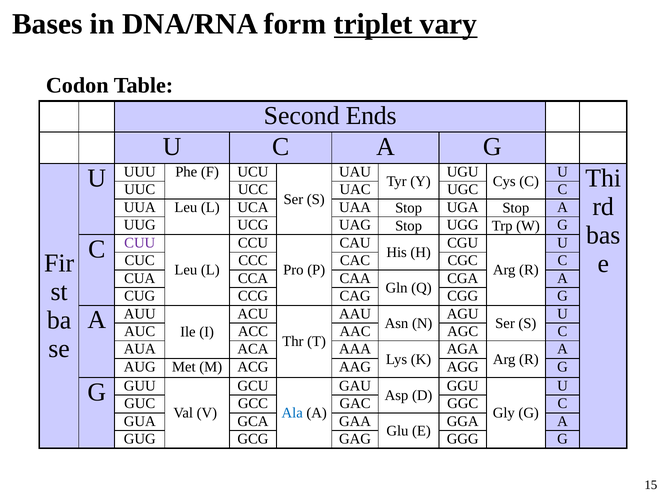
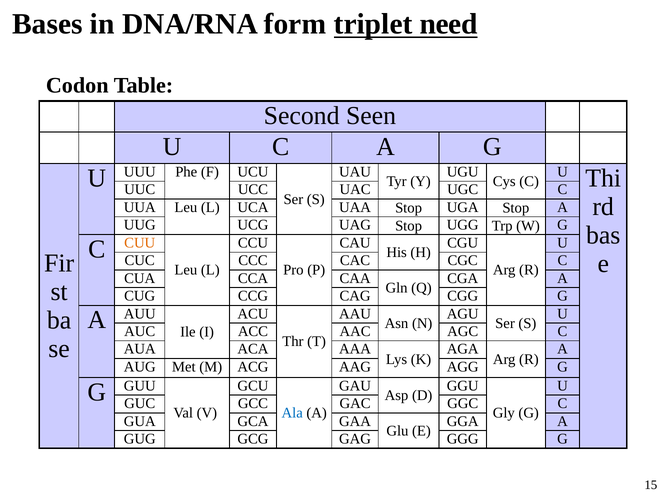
vary: vary -> need
Ends: Ends -> Seen
CUU colour: purple -> orange
